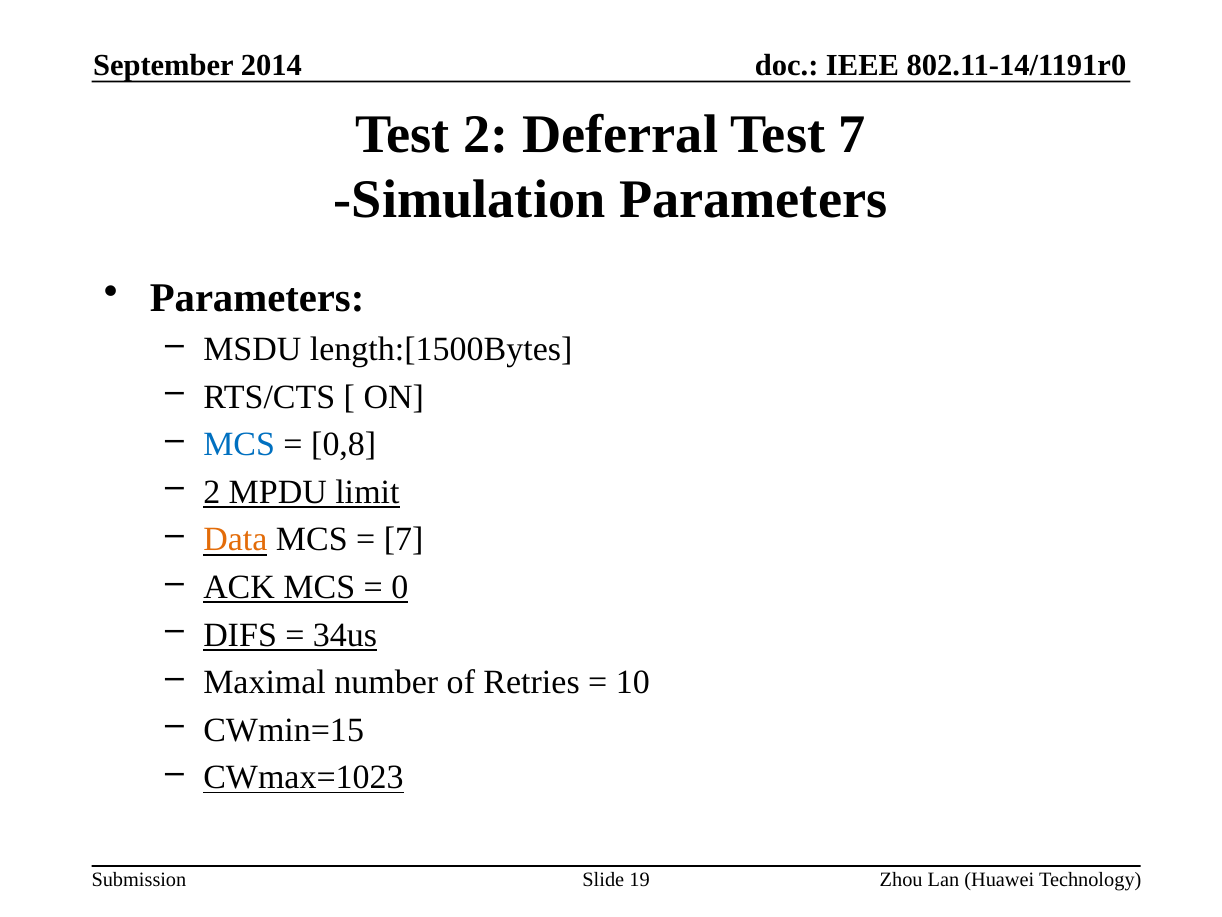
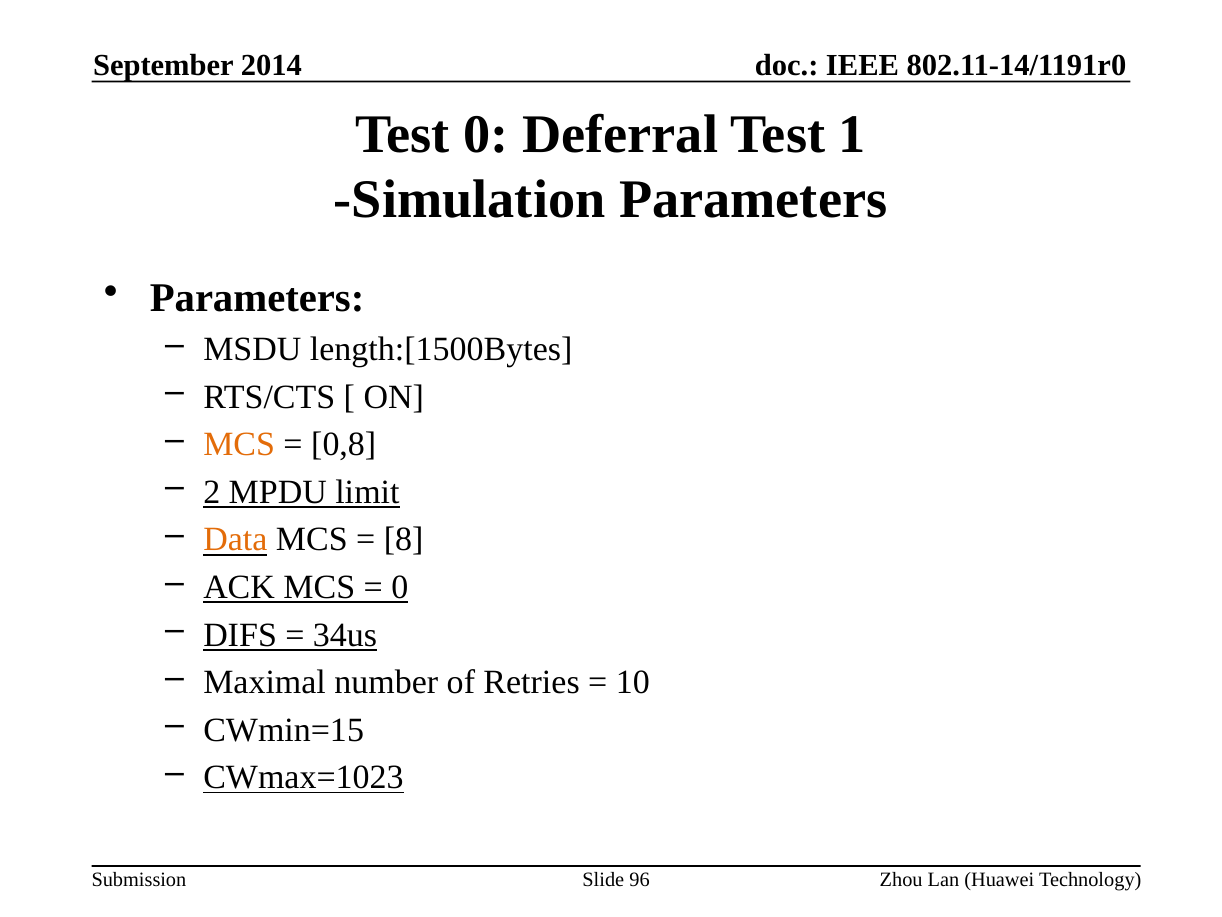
Test 2: 2 -> 0
Test 7: 7 -> 1
MCS at (239, 444) colour: blue -> orange
7 at (404, 539): 7 -> 8
19: 19 -> 96
